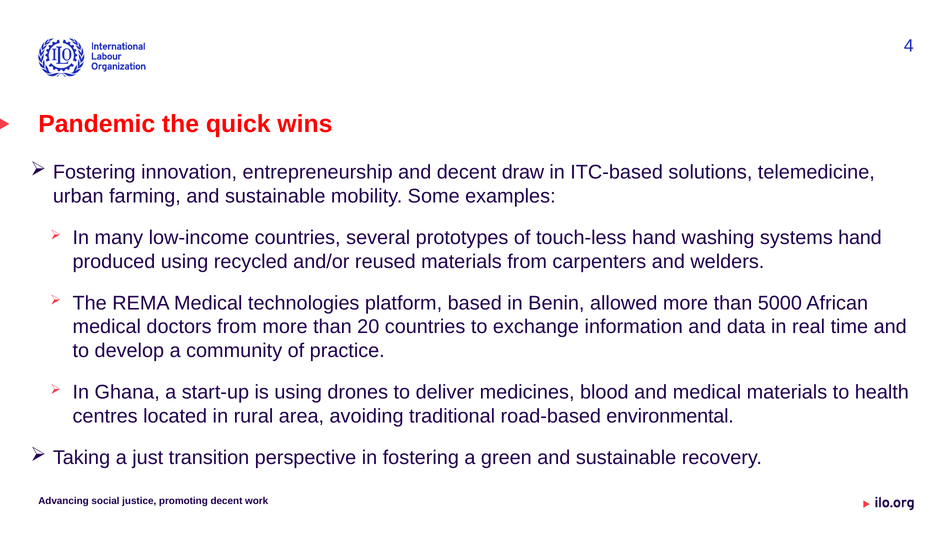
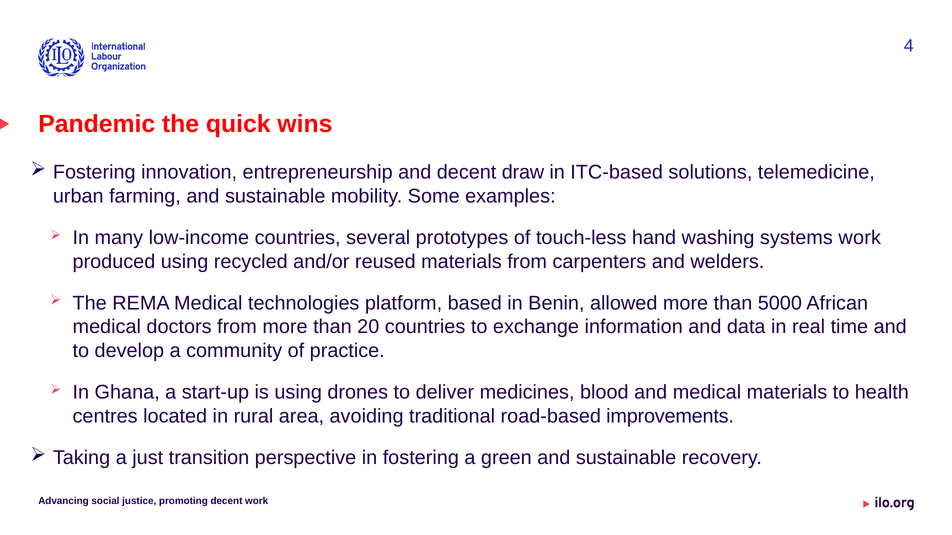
systems hand: hand -> work
environmental: environmental -> improvements
